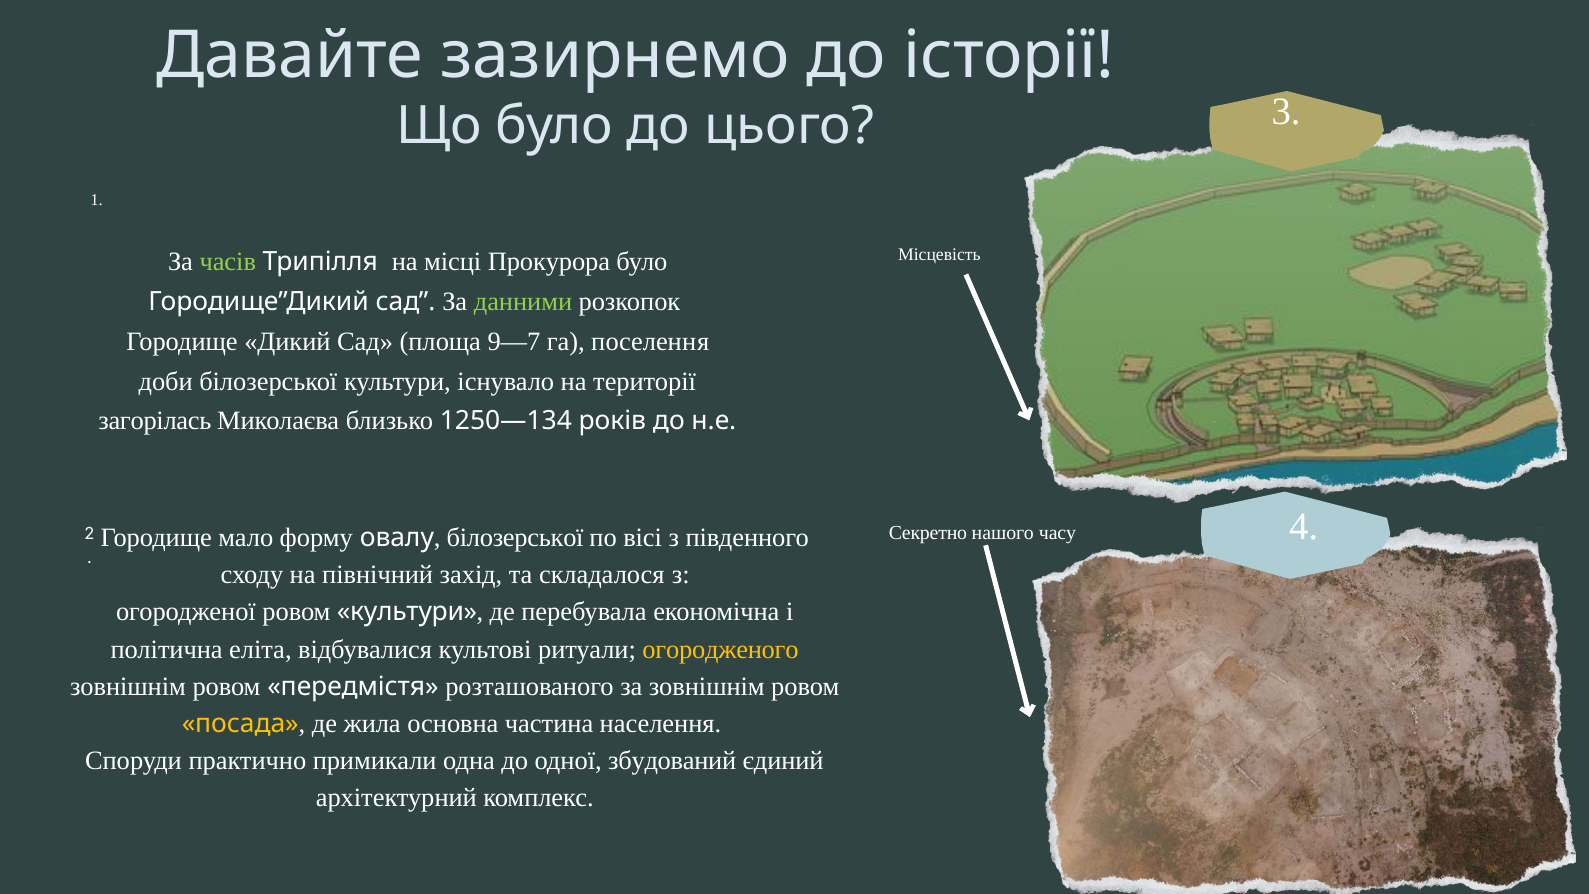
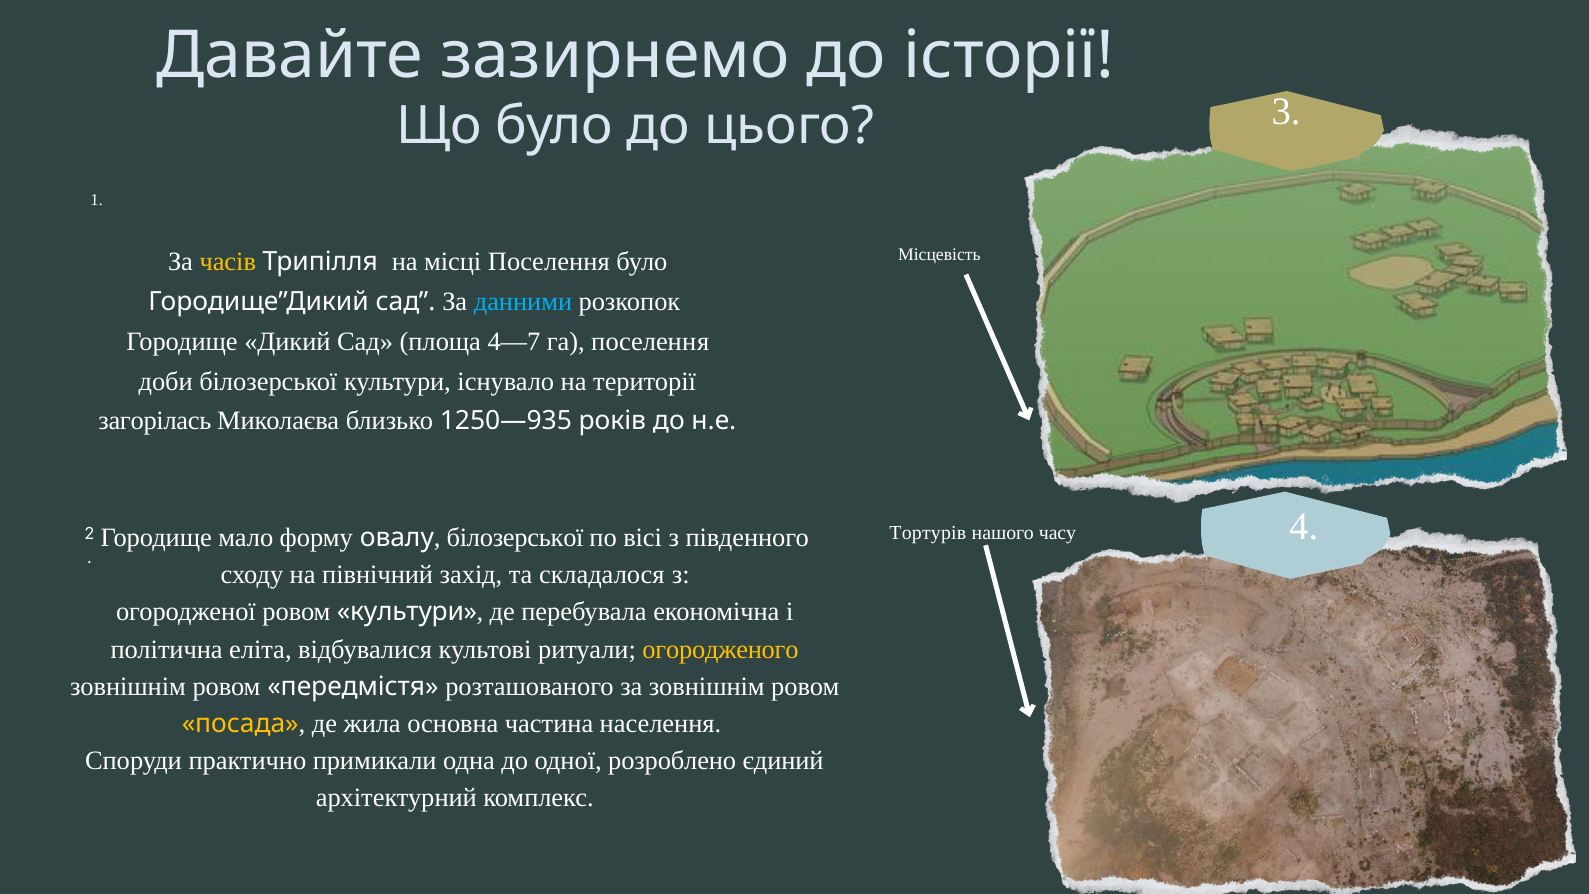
часів colour: light green -> yellow
місці Прокурора: Прокурора -> Поселення
данними colour: light green -> light blue
9—7: 9—7 -> 4—7
1250—134: 1250—134 -> 1250—935
Секретно: Секретно -> Тортурів
збудований: збудований -> розроблено
